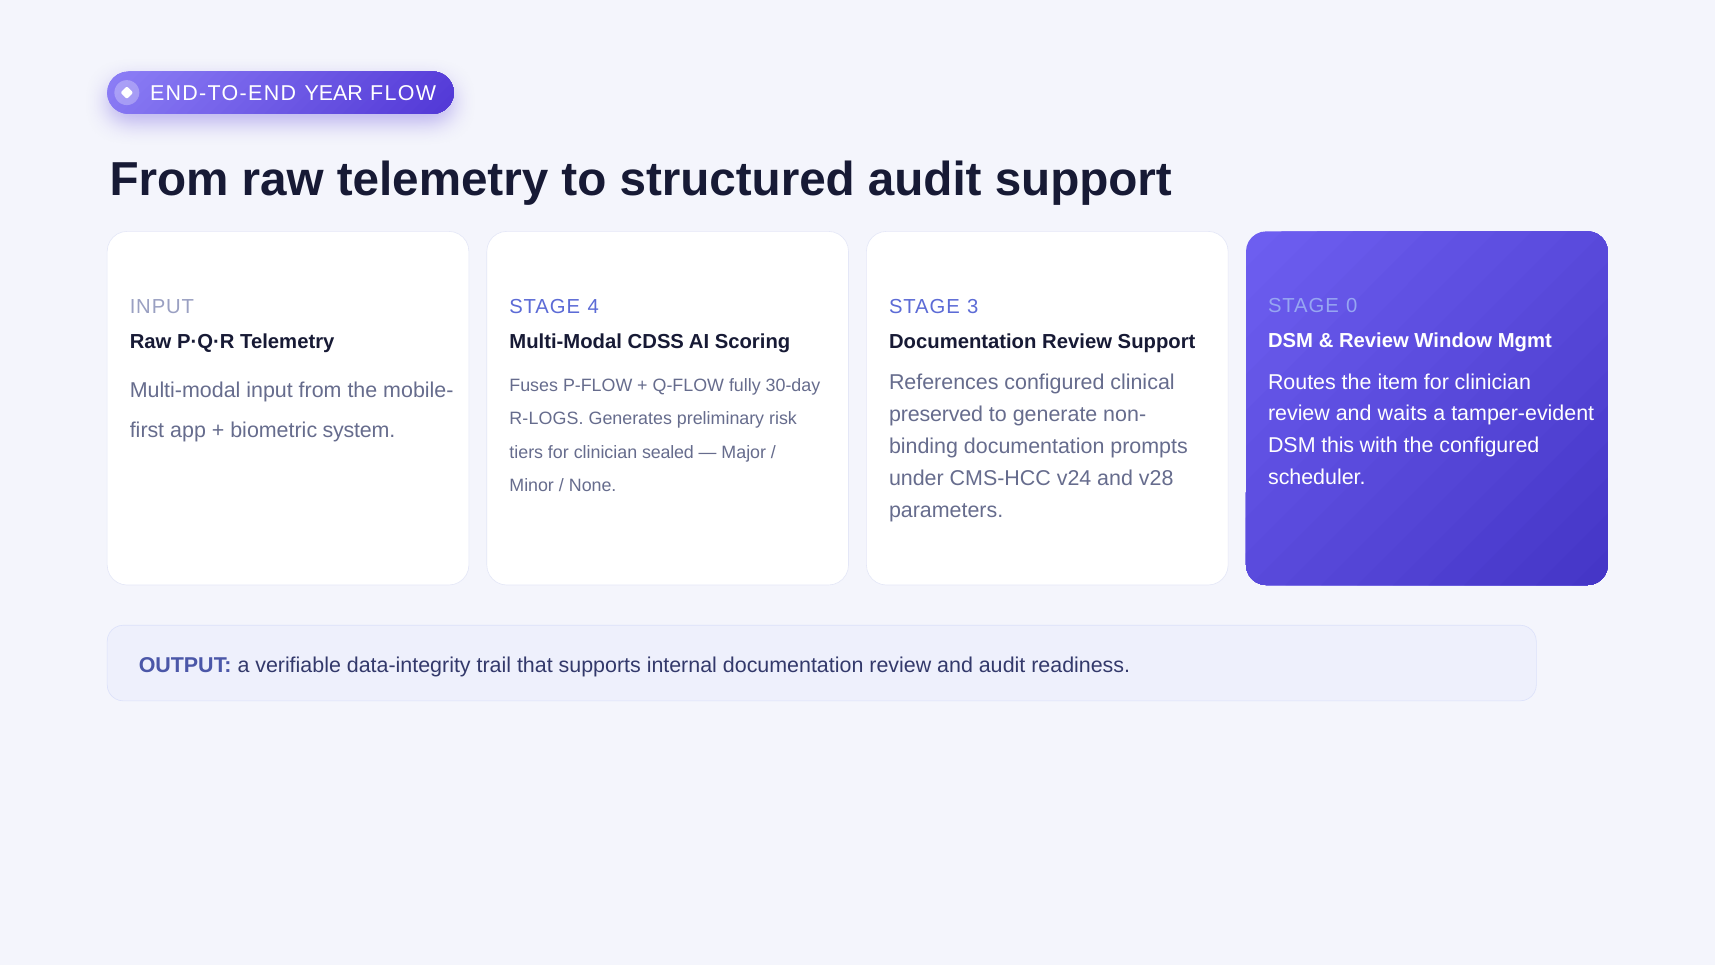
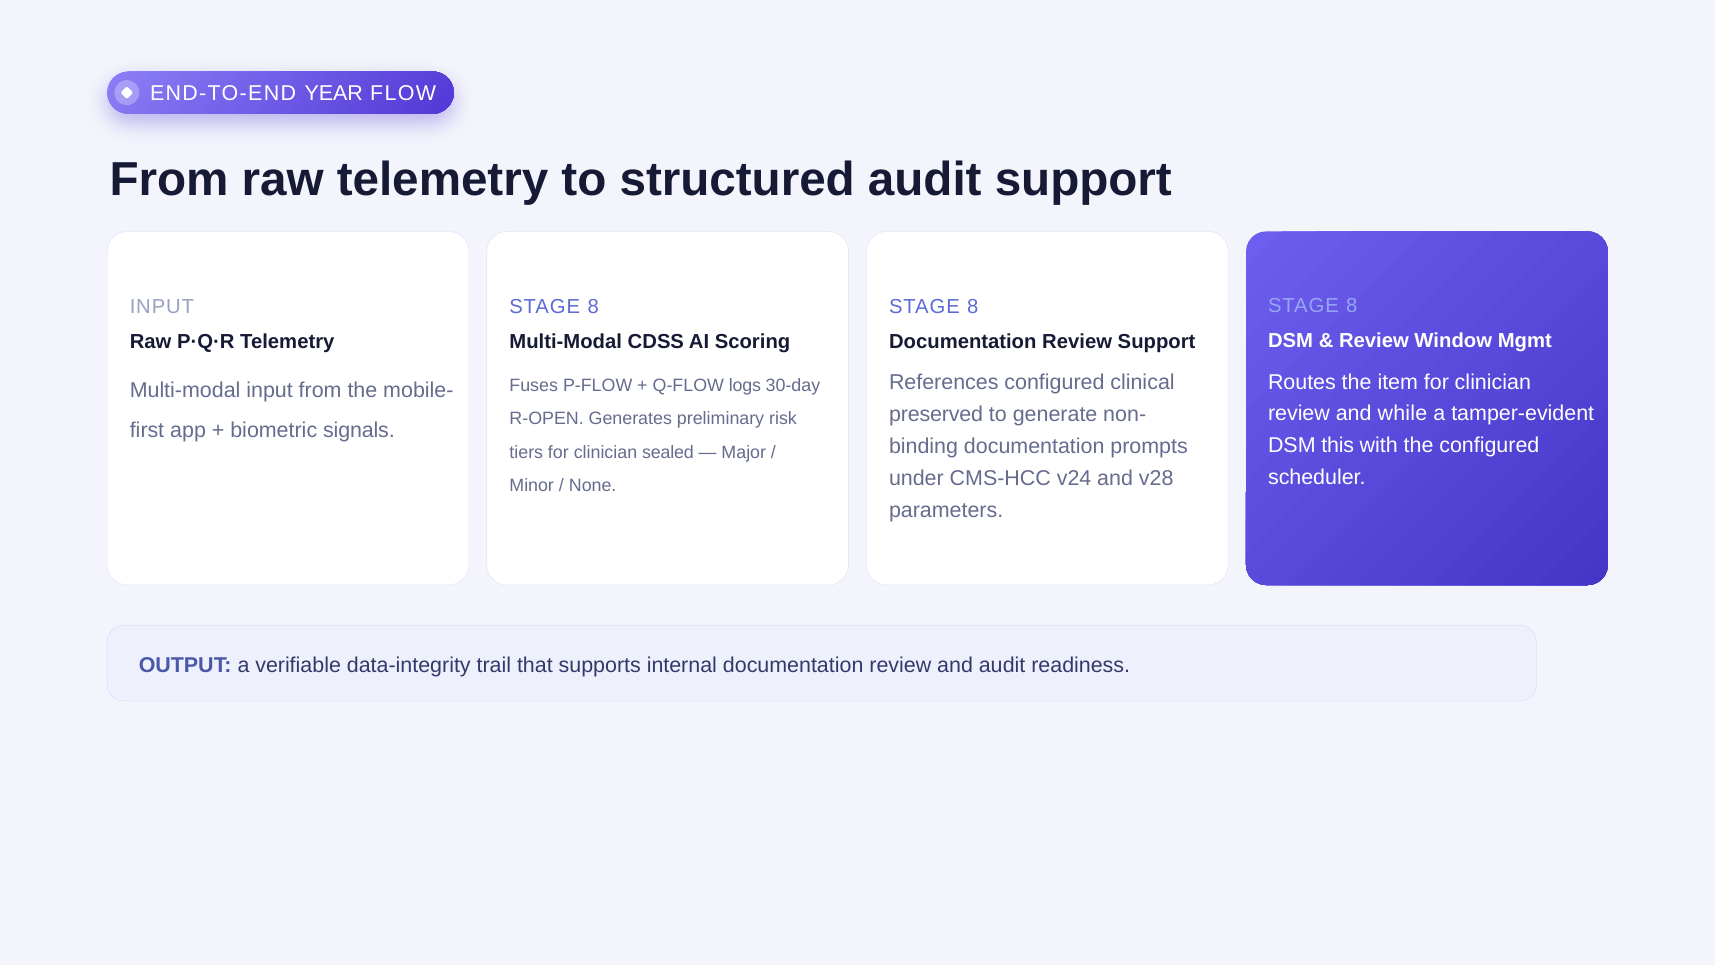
0 at (1352, 306): 0 -> 8
4 at (593, 306): 4 -> 8
3 at (973, 306): 3 -> 8
fully: fully -> logs
waits: waits -> while
R-LOGS: R-LOGS -> R-OPEN
system: system -> signals
